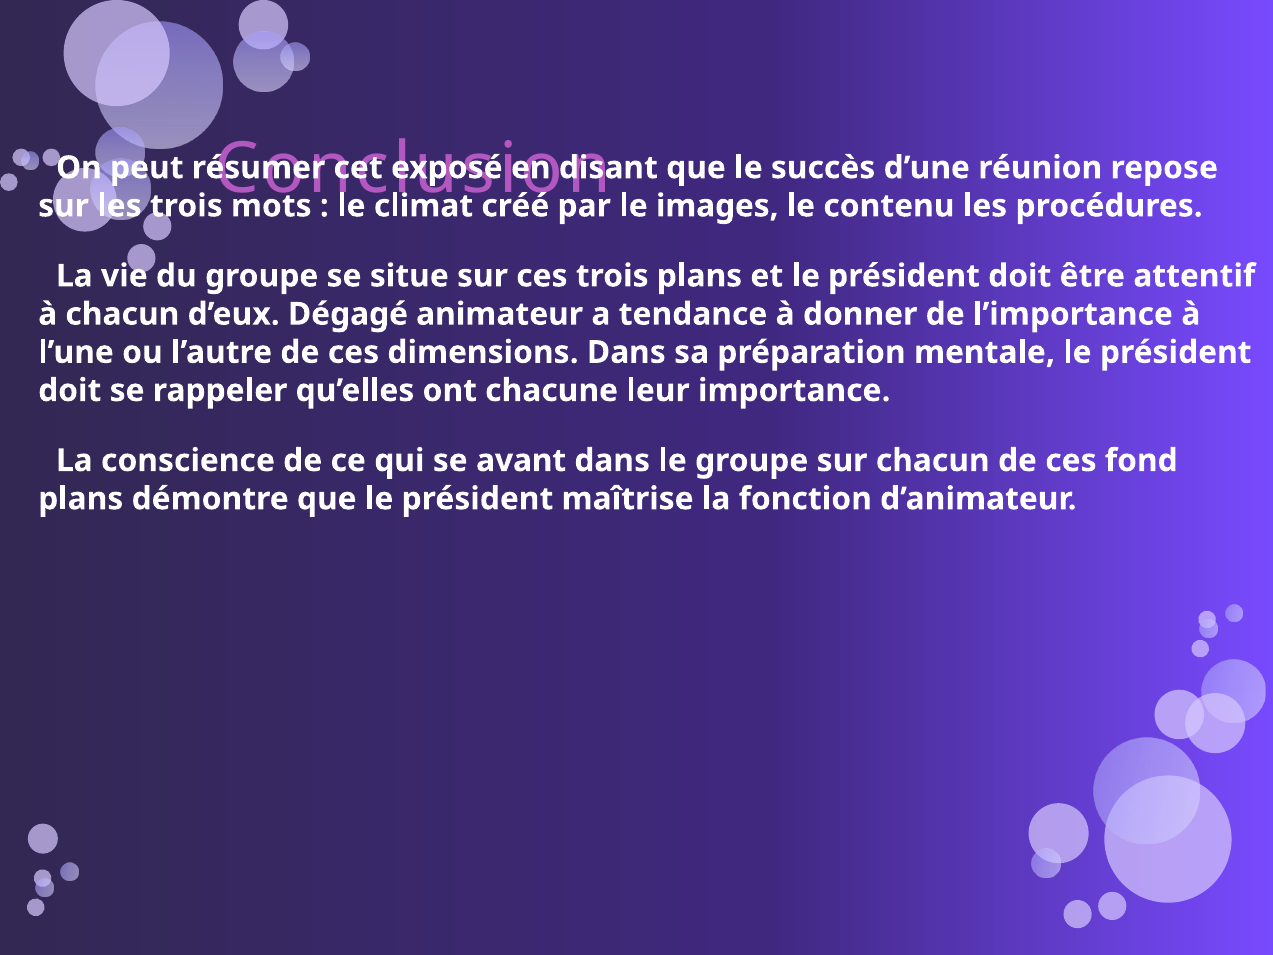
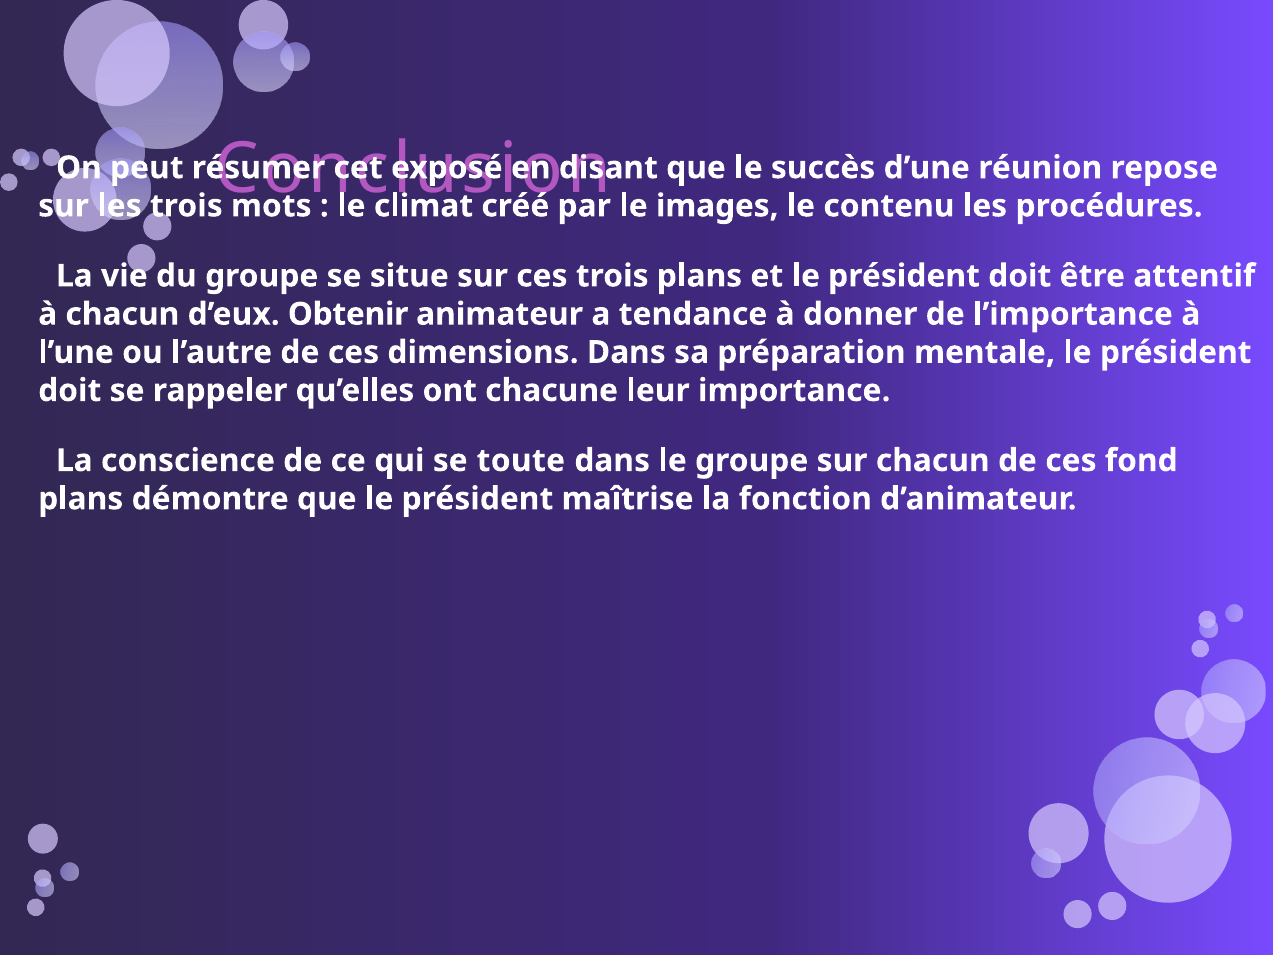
Dégagé: Dégagé -> Obtenir
avant: avant -> toute
